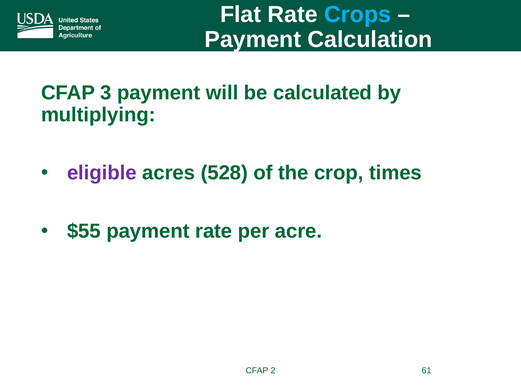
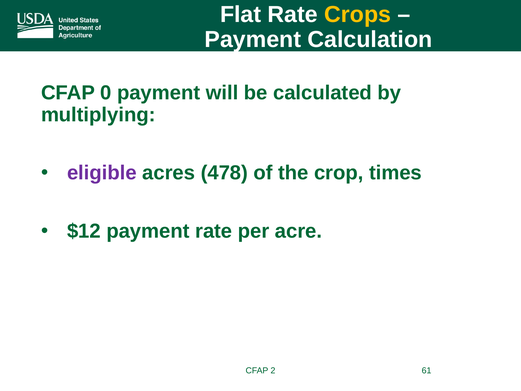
Crops colour: light blue -> yellow
3: 3 -> 0
528: 528 -> 478
$55: $55 -> $12
